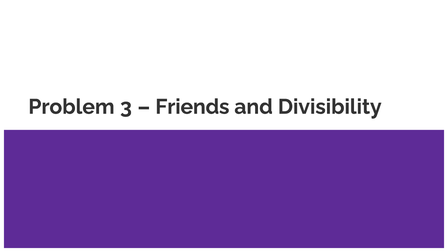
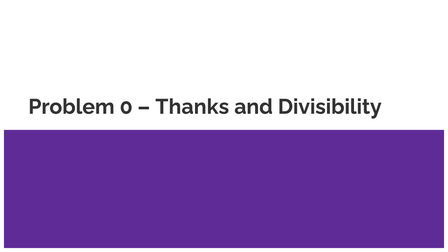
3: 3 -> 0
Friends: Friends -> Thanks
